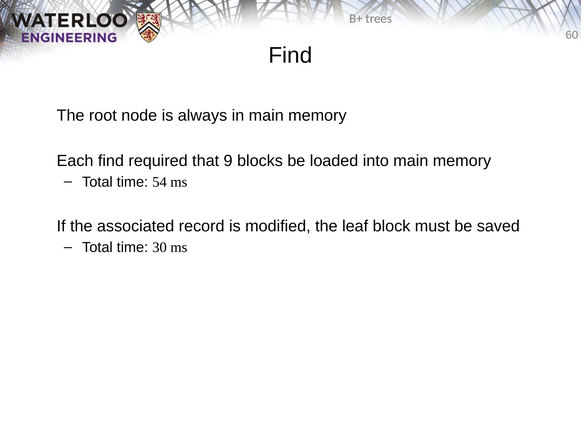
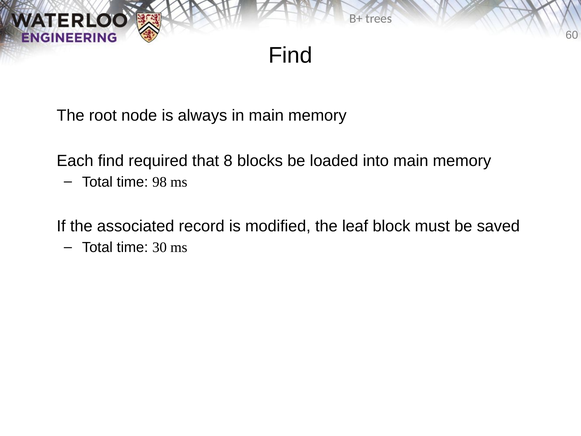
9: 9 -> 8
54: 54 -> 98
